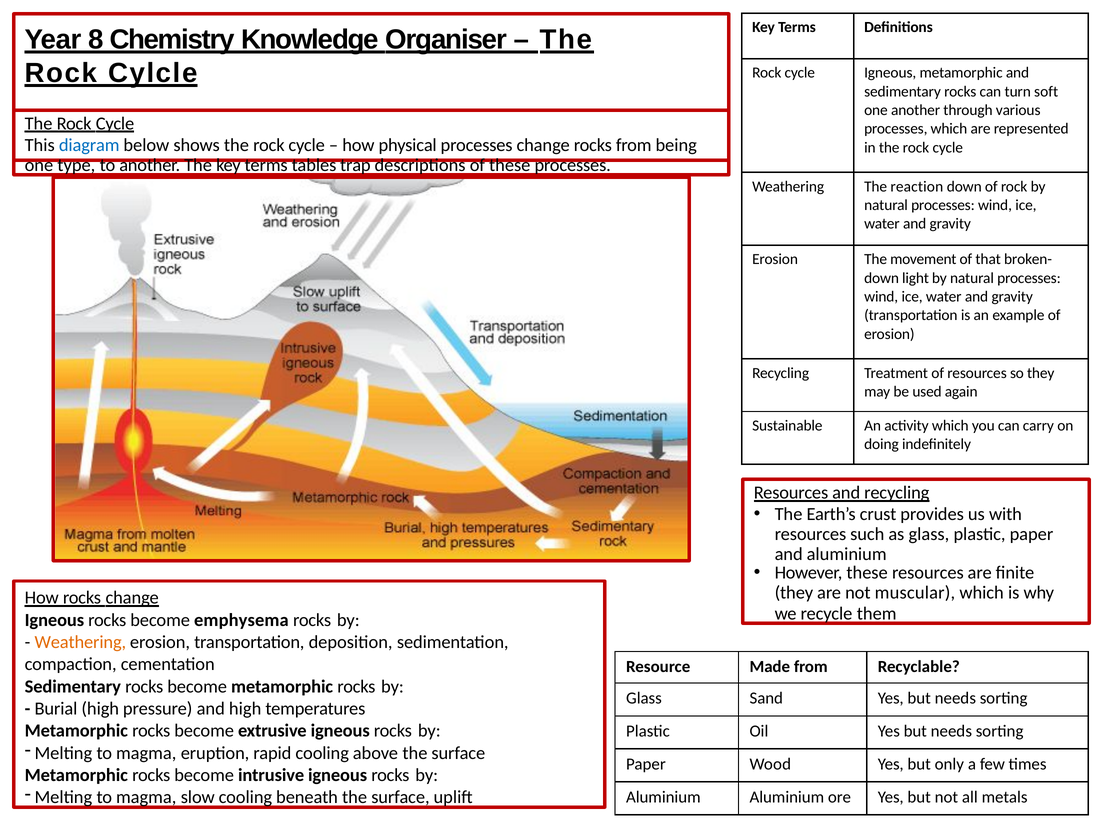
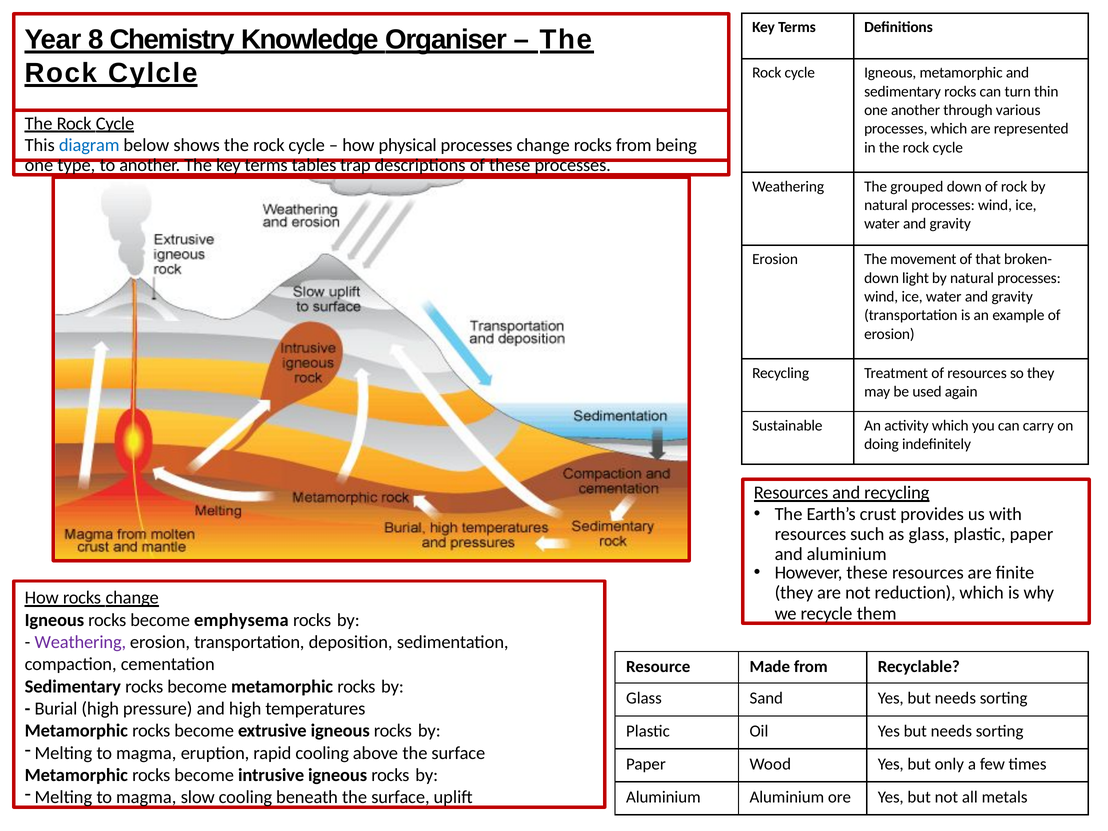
soft: soft -> thin
reaction: reaction -> grouped
muscular: muscular -> reduction
Weathering at (80, 642) colour: orange -> purple
